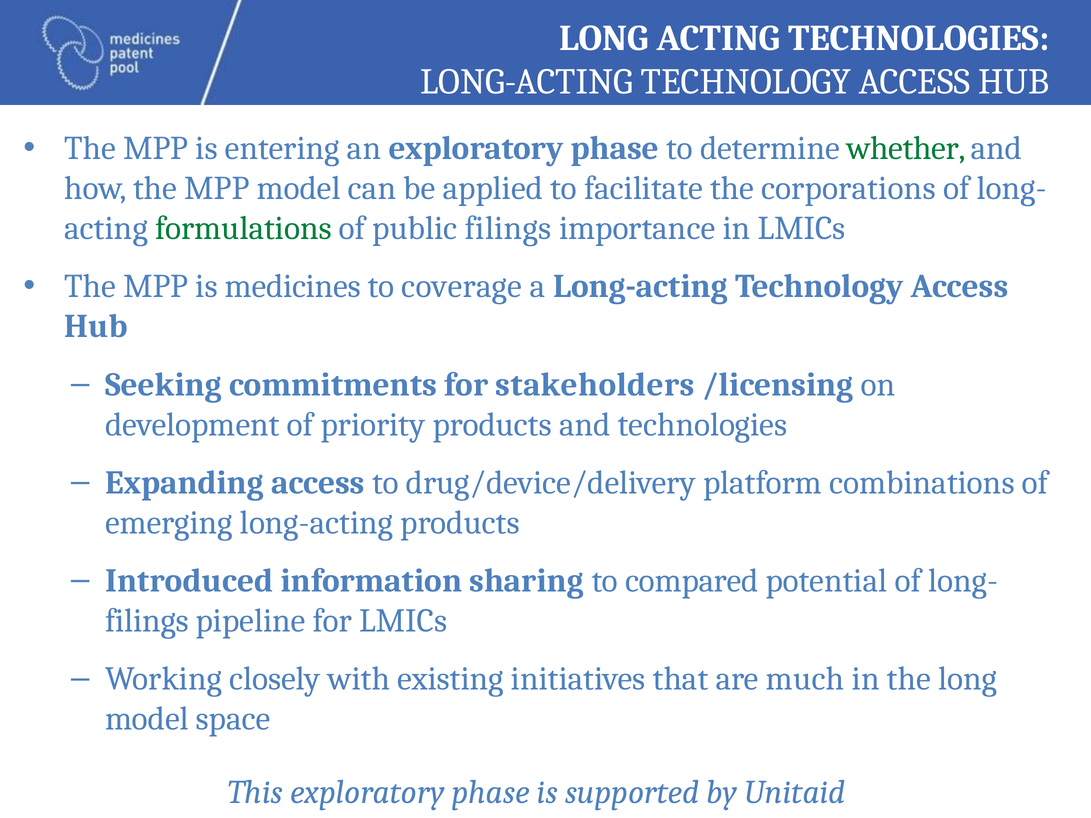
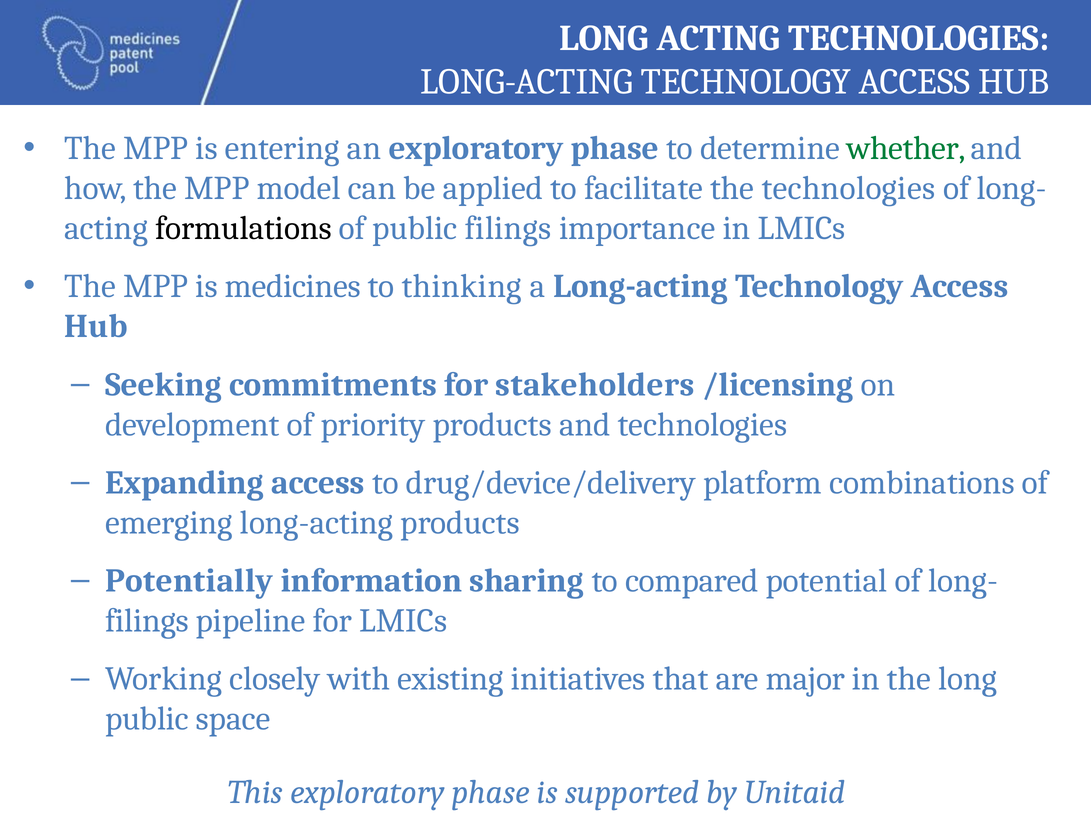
the corporations: corporations -> technologies
formulations colour: green -> black
coverage: coverage -> thinking
Introduced: Introduced -> Potentially
much: much -> major
model at (147, 719): model -> public
